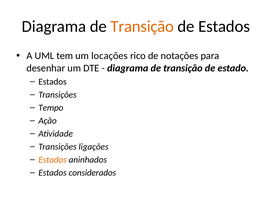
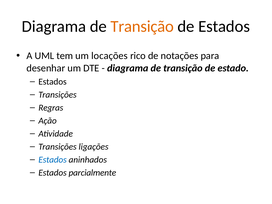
Tempo: Tempo -> Regras
Estados at (53, 160) colour: orange -> blue
considerados: considerados -> parcialmente
